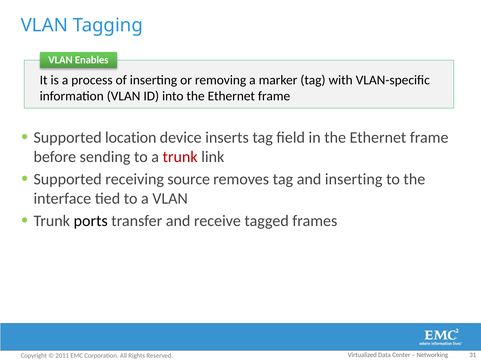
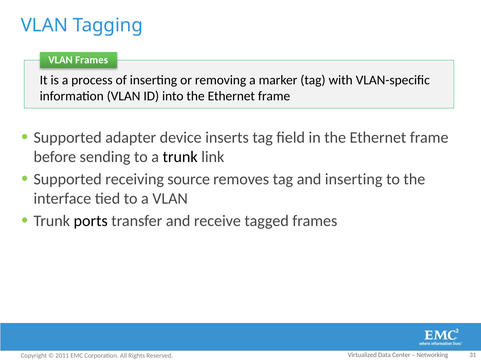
VLAN Enables: Enables -> Frames
location: location -> adapter
trunk at (180, 157) colour: red -> black
